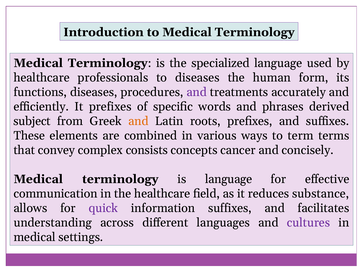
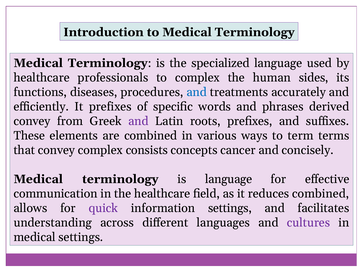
to diseases: diseases -> complex
form: form -> sides
and at (197, 92) colour: purple -> blue
subject at (32, 121): subject -> convey
and at (138, 121) colour: orange -> purple
reduces substance: substance -> combined
information suffixes: suffixes -> settings
